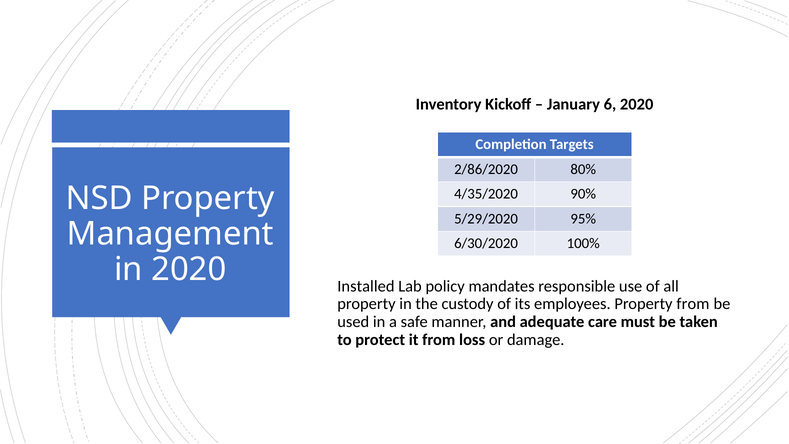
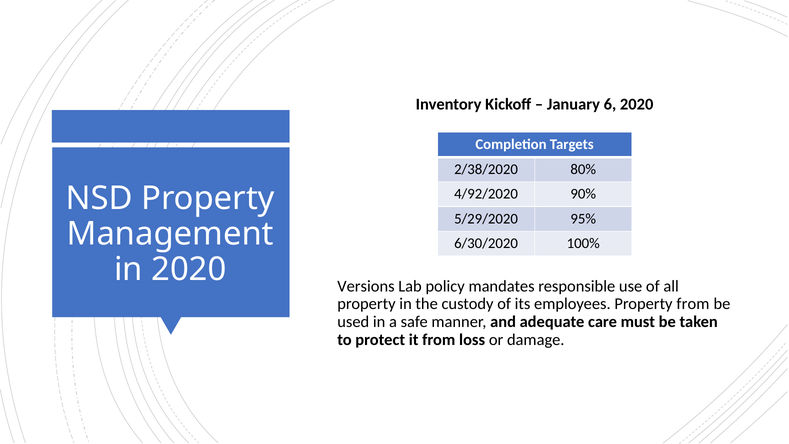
2/86/2020: 2/86/2020 -> 2/38/2020
4/35/2020: 4/35/2020 -> 4/92/2020
Installed: Installed -> Versions
